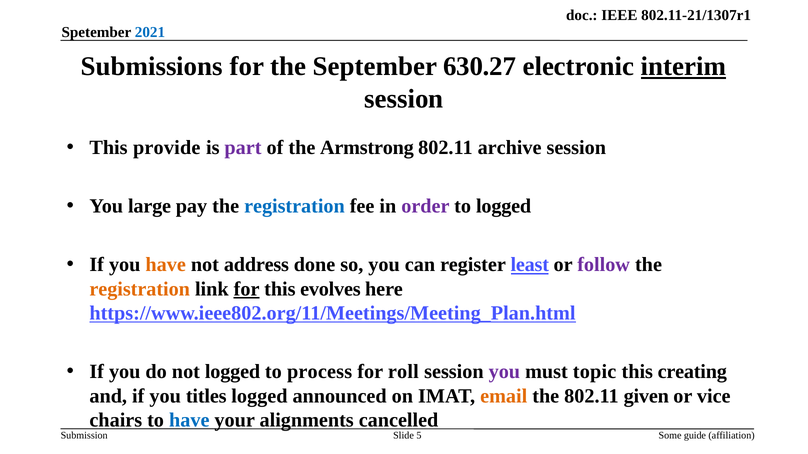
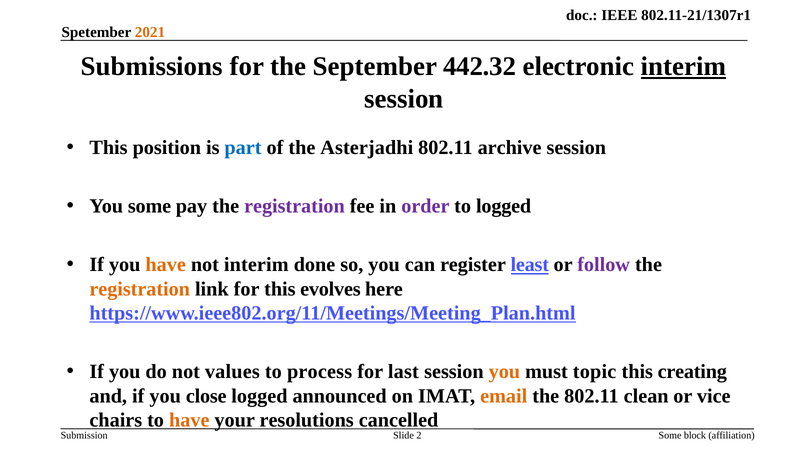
2021 colour: blue -> orange
630.27: 630.27 -> 442.32
provide: provide -> position
part colour: purple -> blue
Armstrong: Armstrong -> Asterjadhi
You large: large -> some
registration at (294, 206) colour: blue -> purple
not address: address -> interim
for at (247, 289) underline: present -> none
not logged: logged -> values
roll: roll -> last
you at (504, 372) colour: purple -> orange
titles: titles -> close
given: given -> clean
have at (189, 421) colour: blue -> orange
alignments: alignments -> resolutions
5: 5 -> 2
guide: guide -> block
